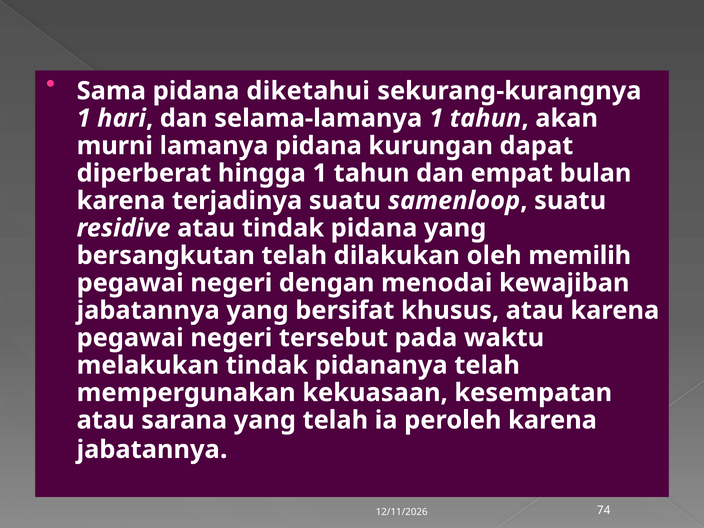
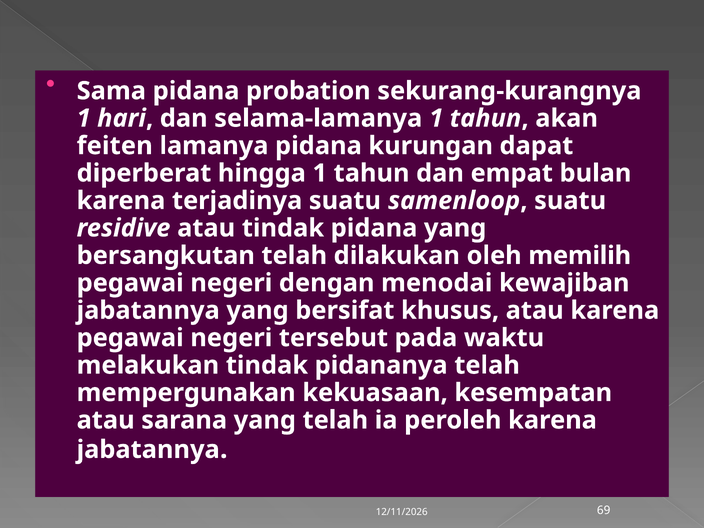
diketahui: diketahui -> probation
murni: murni -> feiten
74: 74 -> 69
